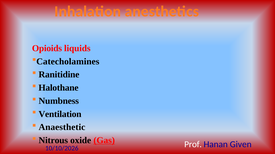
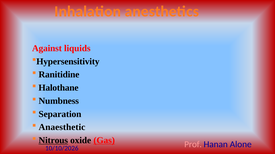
Opioids: Opioids -> Against
Catecholamines: Catecholamines -> Hypersensitivity
Ventilation: Ventilation -> Separation
Nitrous underline: none -> present
Prof colour: white -> pink
Given: Given -> Alone
